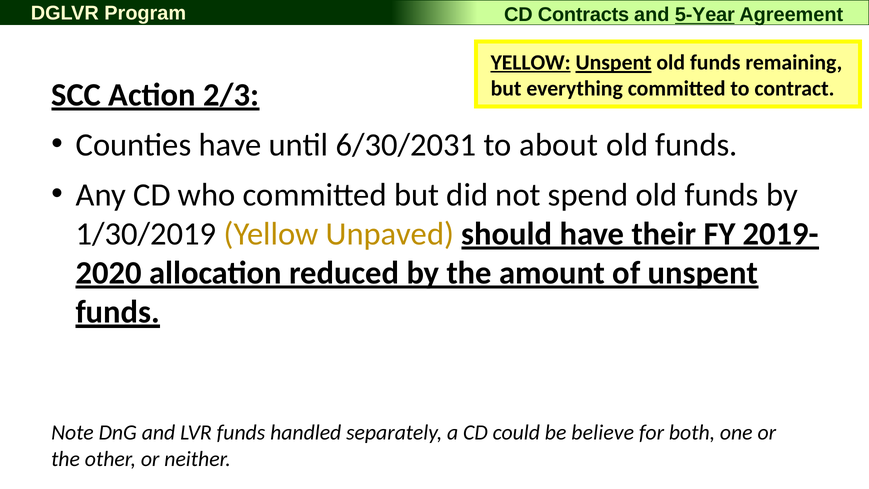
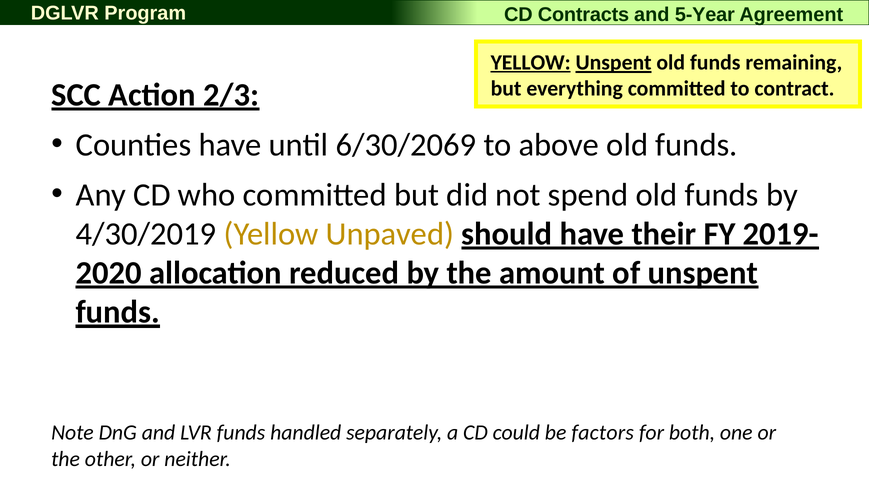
5-Year underline: present -> none
6/30/2031: 6/30/2031 -> 6/30/2069
about: about -> above
1/30/2019: 1/30/2019 -> 4/30/2019
believe: believe -> factors
